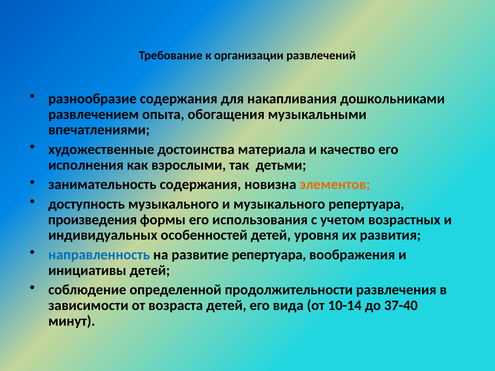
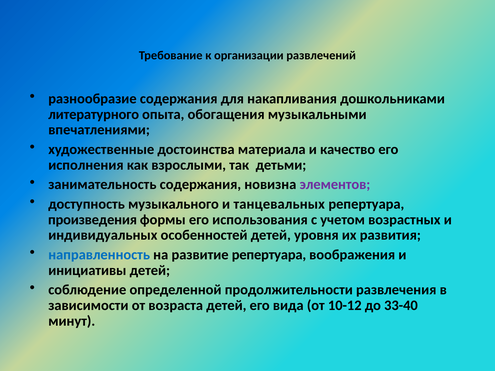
развлечением: развлечением -> литературного
элементов colour: orange -> purple
и музыкального: музыкального -> танцевальных
10-14: 10-14 -> 10-12
37-40: 37-40 -> 33-40
